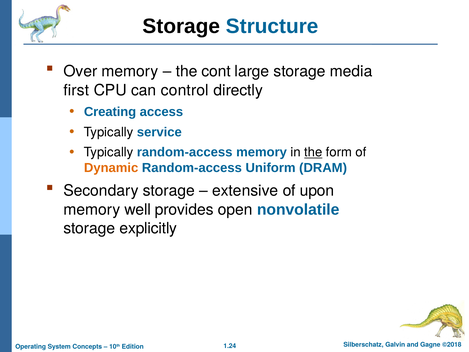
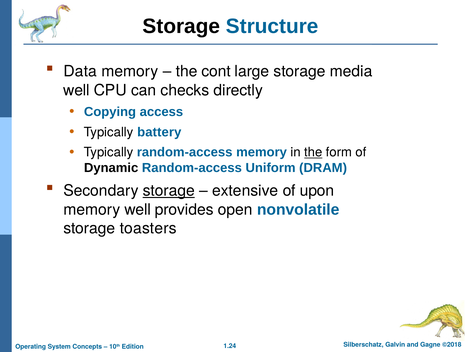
Over: Over -> Data
first at (76, 90): first -> well
control: control -> checks
Creating: Creating -> Copying
service: service -> battery
Dynamic colour: orange -> black
storage at (169, 191) underline: none -> present
explicitly: explicitly -> toasters
